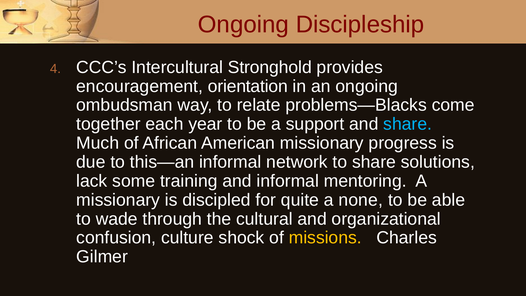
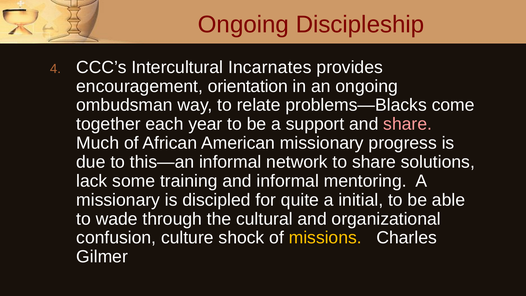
Stronghold: Stronghold -> Incarnates
share at (408, 124) colour: light blue -> pink
none: none -> initial
